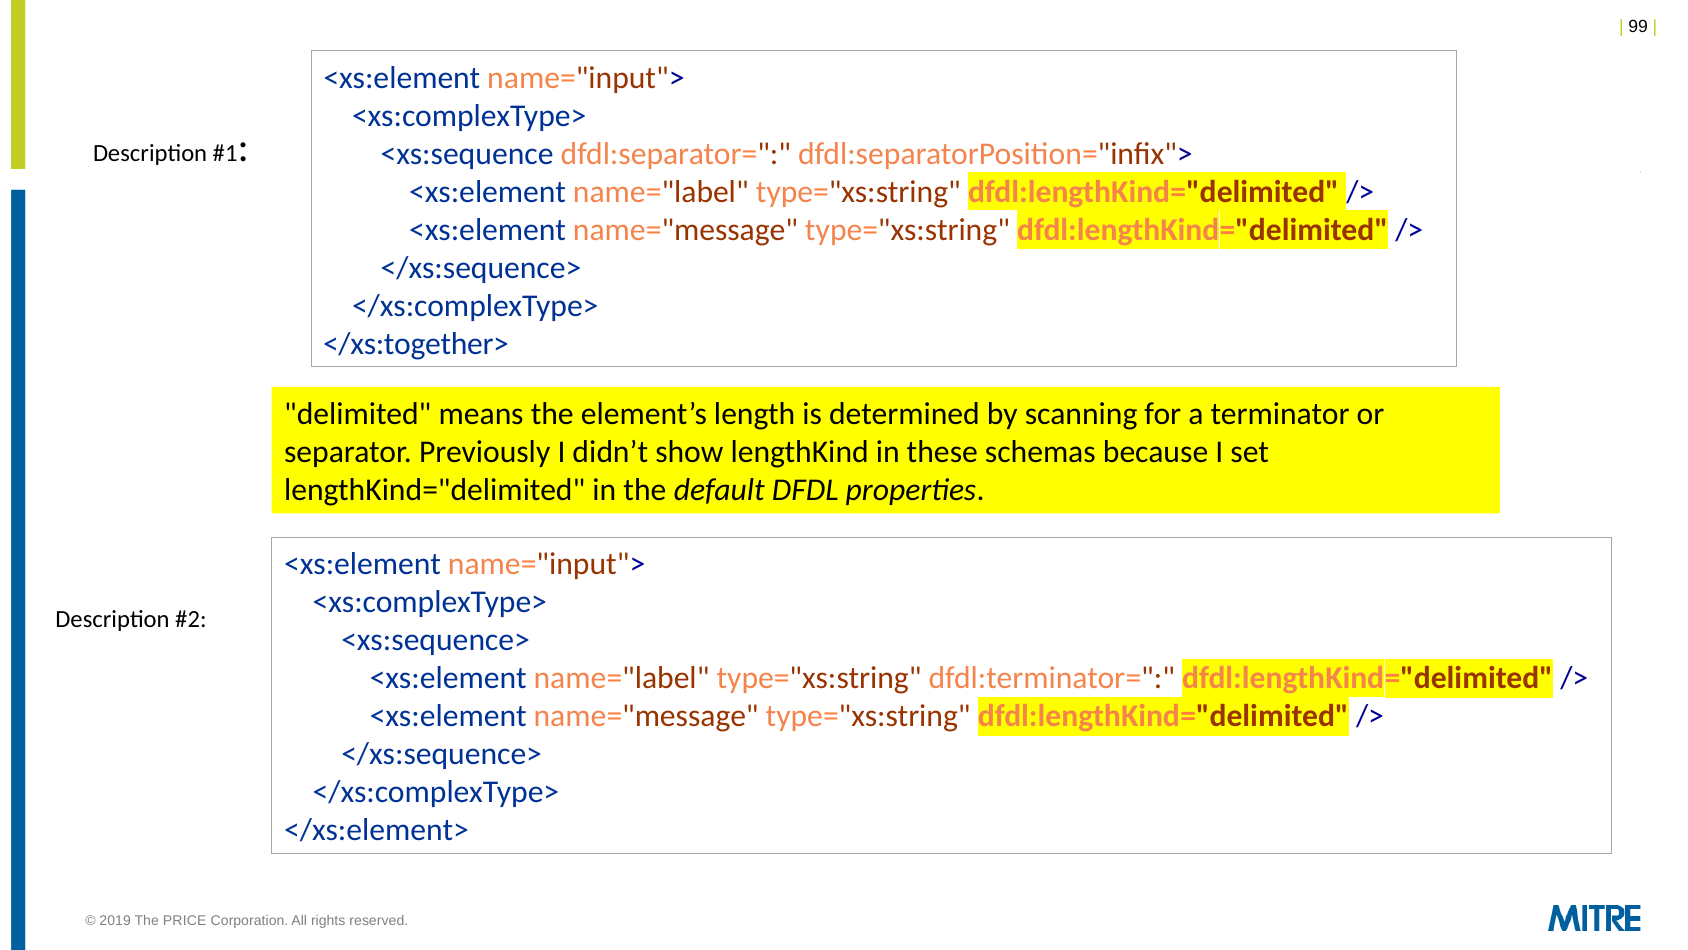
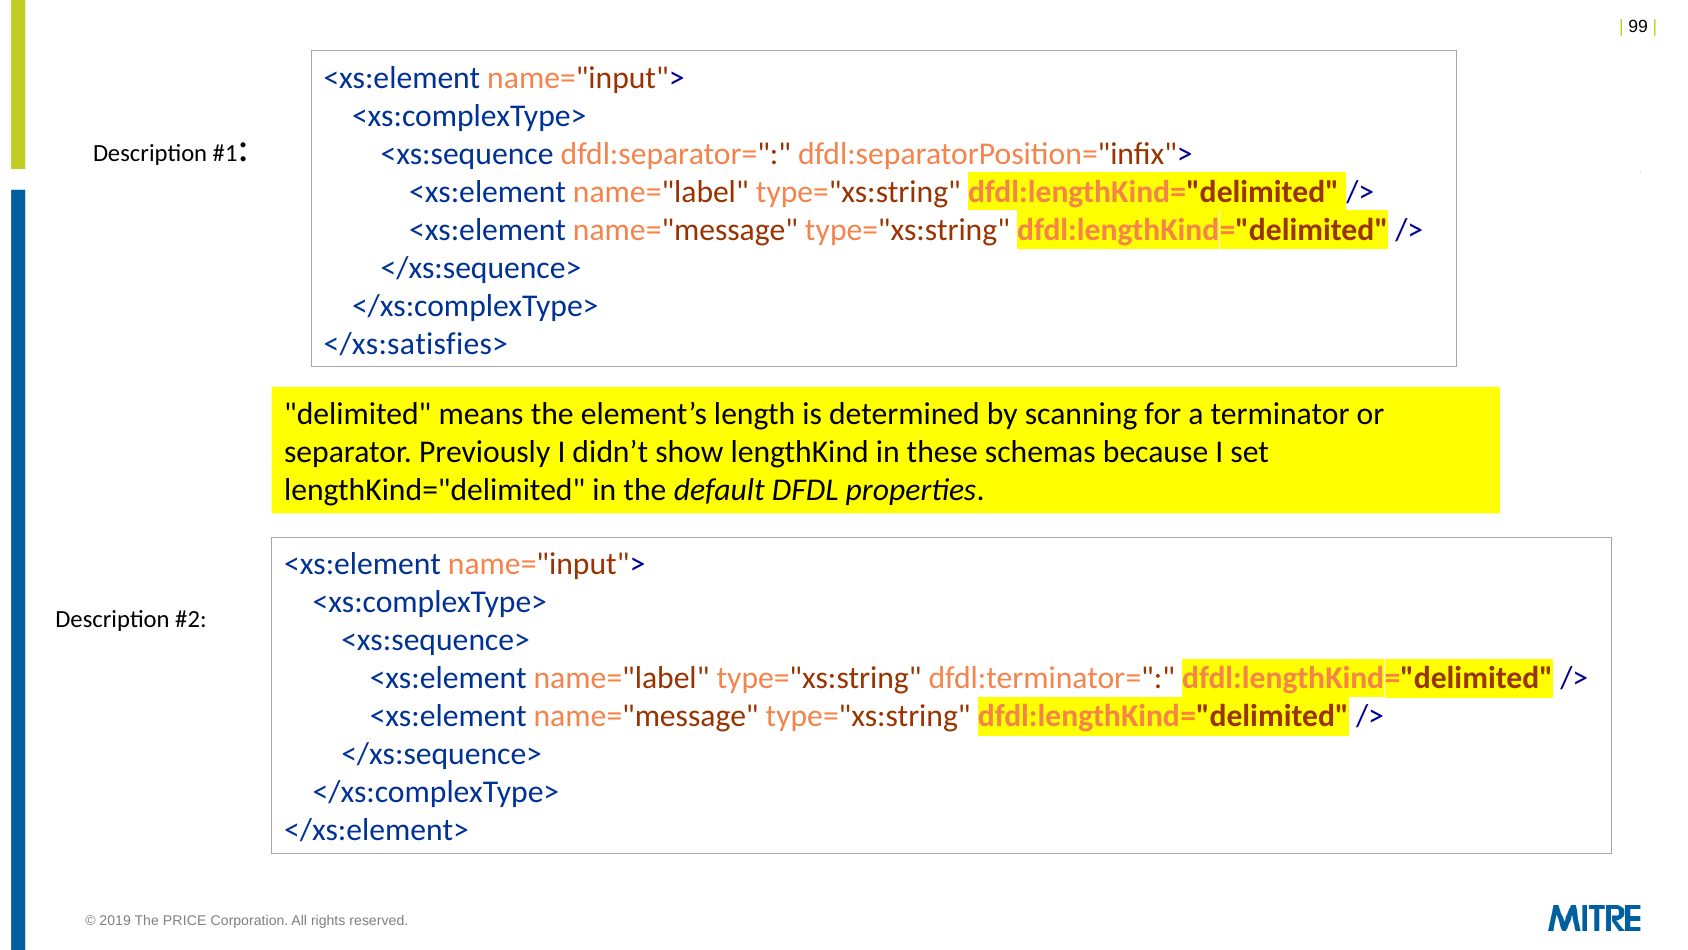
</xs:together>: </xs:together> -> </xs:satisfies>
